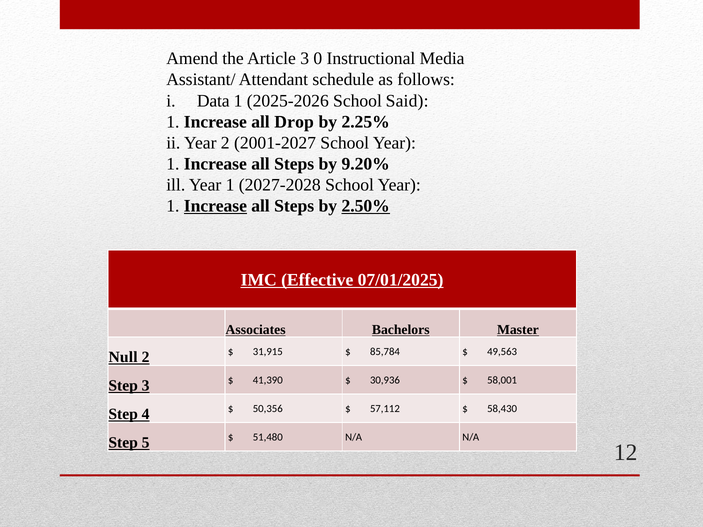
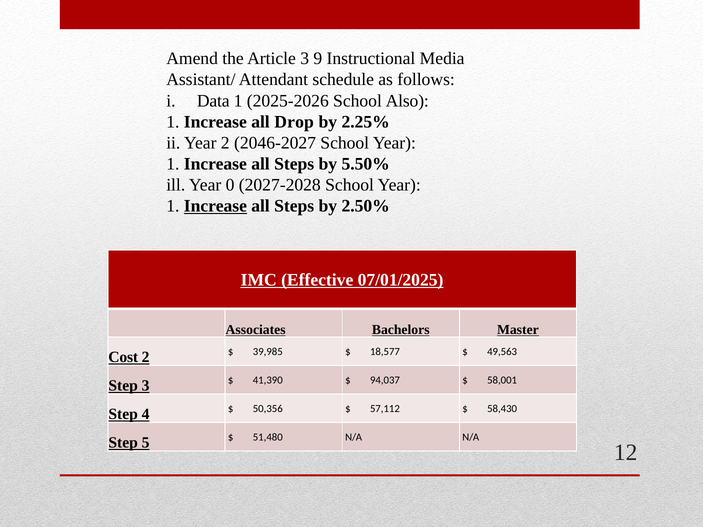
0: 0 -> 9
Said: Said -> Also
2001-2027: 2001-2027 -> 2046-2027
9.20%: 9.20% -> 5.50%
ill Year 1: 1 -> 0
2.50% underline: present -> none
Null: Null -> Cost
31,915: 31,915 -> 39,985
85,784: 85,784 -> 18,577
30,936: 30,936 -> 94,037
